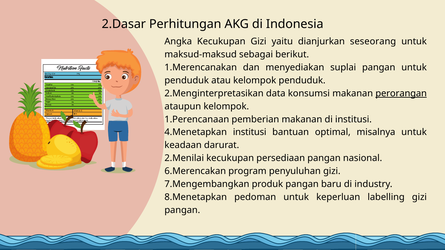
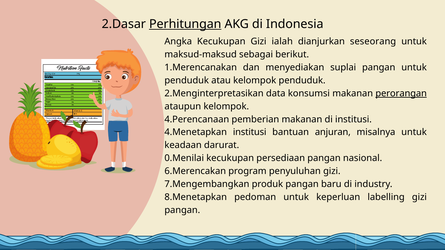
Perhitungan underline: none -> present
yaitu: yaitu -> ialah
1.Perencanaan: 1.Perencanaan -> 4.Perencanaan
optimal: optimal -> anjuran
2.Menilai: 2.Menilai -> 0.Menilai
